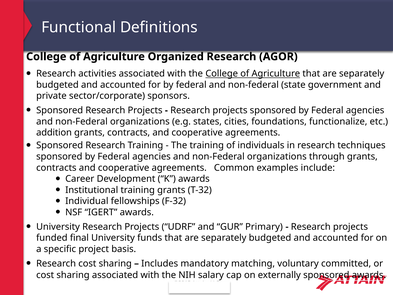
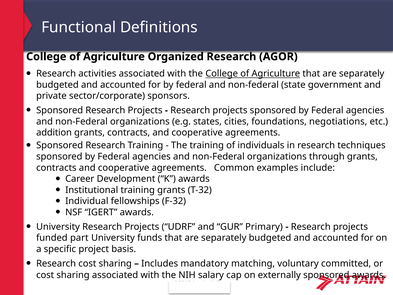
functionalize: functionalize -> negotiations
final: final -> part
